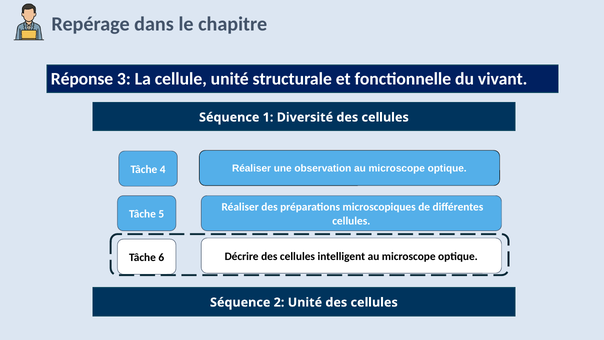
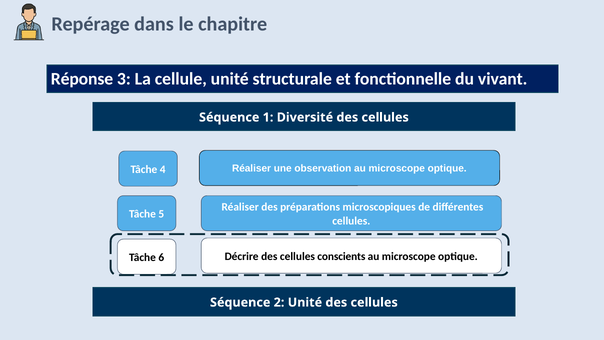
intelligent: intelligent -> conscients
